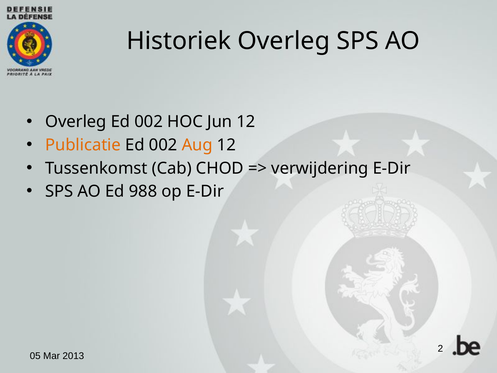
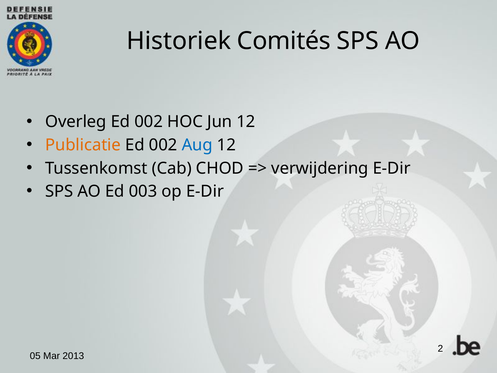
Historiek Overleg: Overleg -> Comités
Aug colour: orange -> blue
988: 988 -> 003
